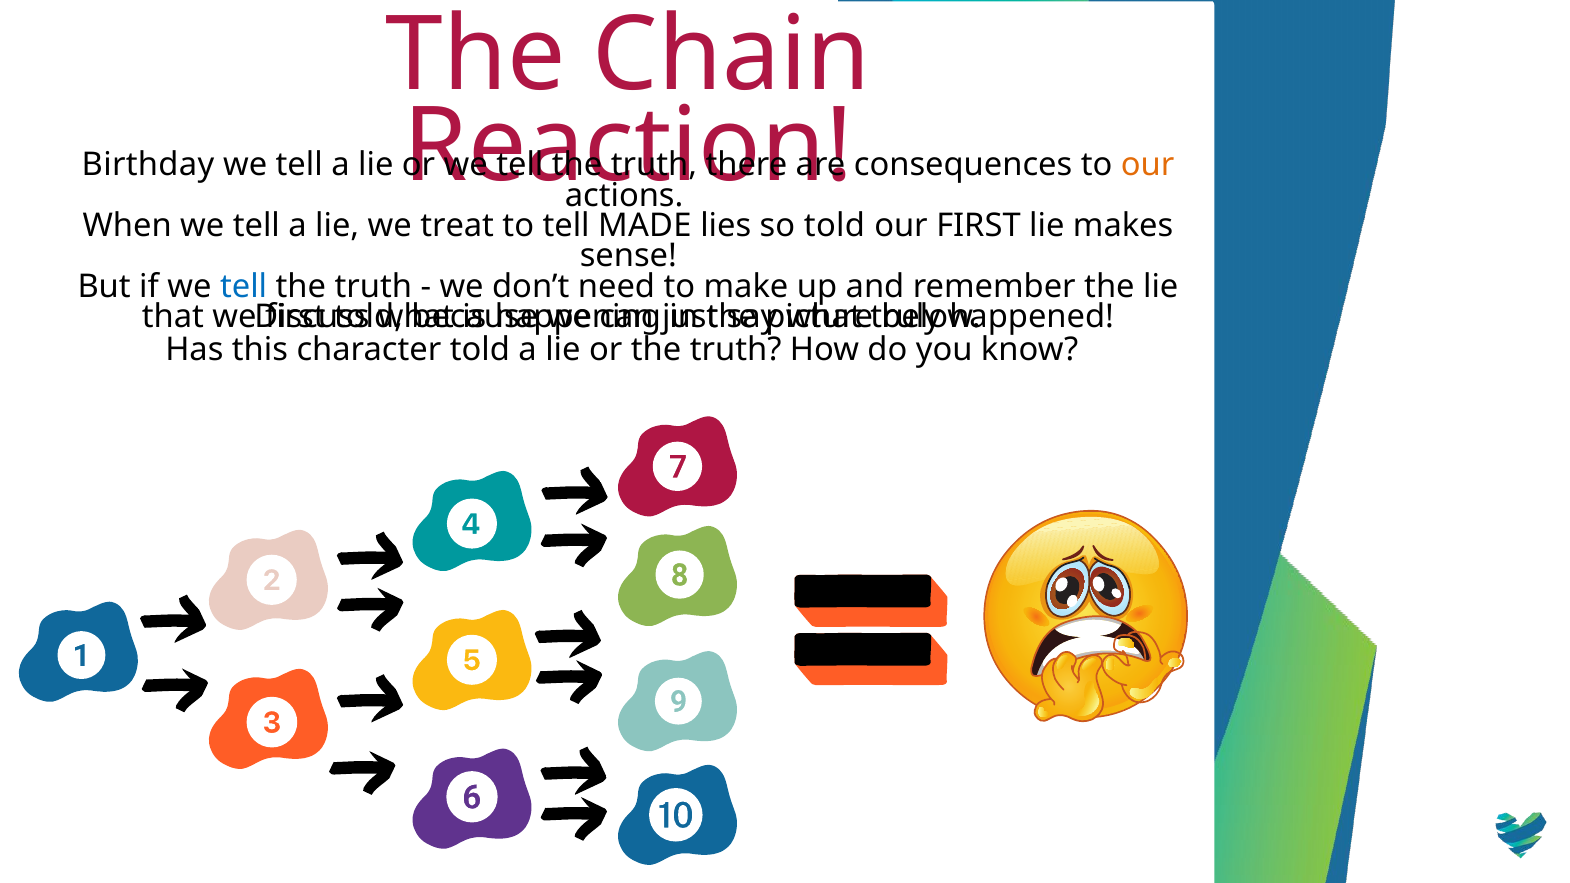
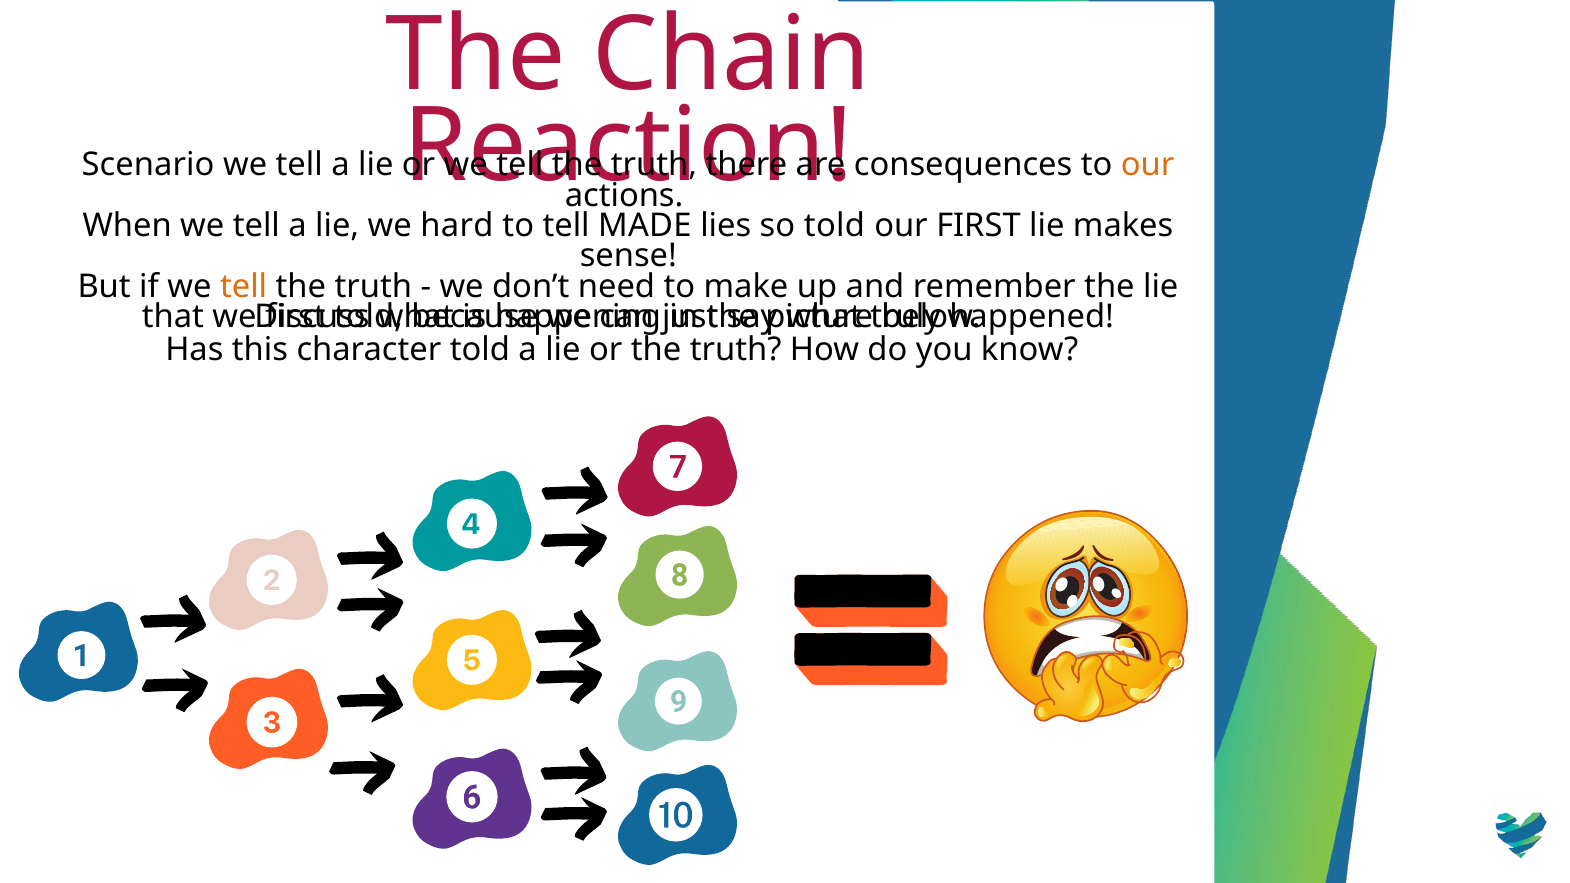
Birthday: Birthday -> Scenario
treat: treat -> hard
tell at (244, 286) colour: blue -> orange
